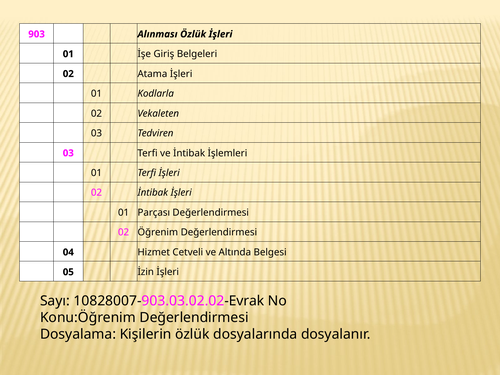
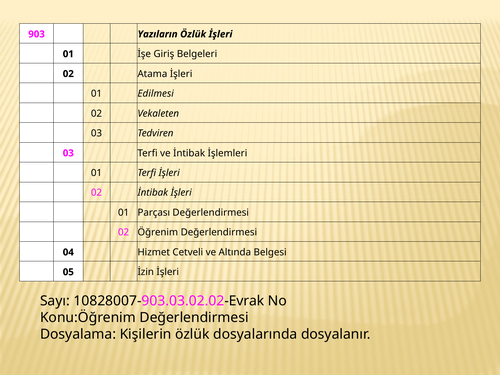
Alınması: Alınması -> Yazıların
Kodlarla: Kodlarla -> Edilmesi
